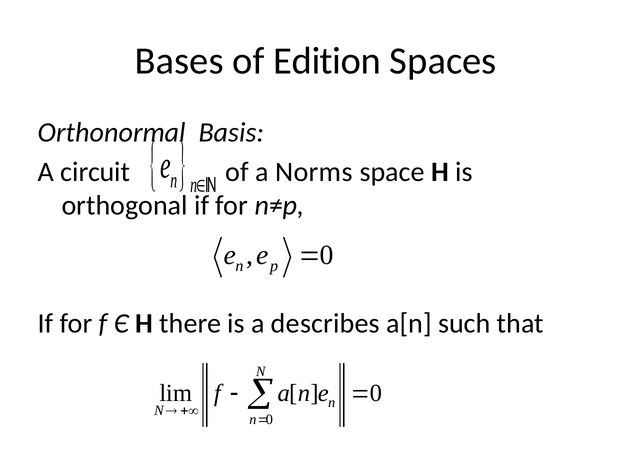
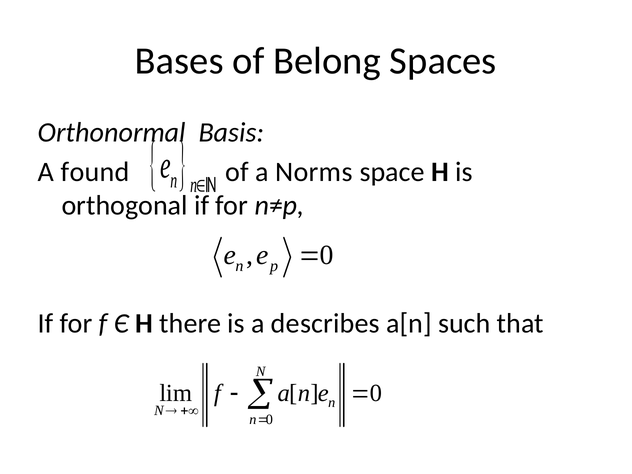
Edition: Edition -> Belong
circuit: circuit -> found
